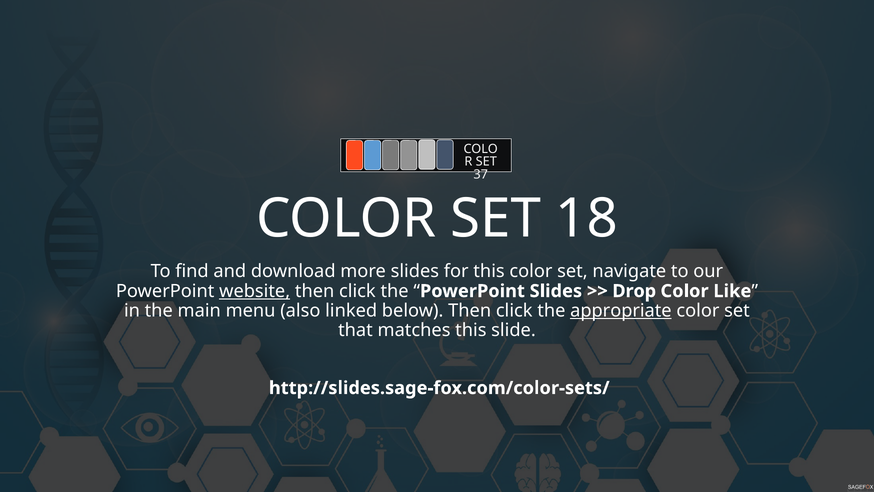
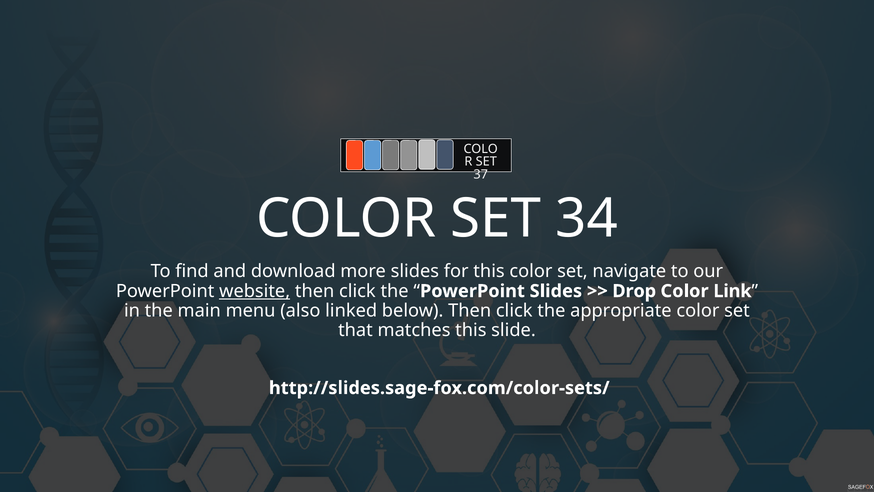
18: 18 -> 34
Like: Like -> Link
appropriate underline: present -> none
